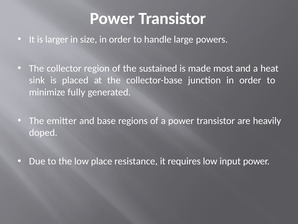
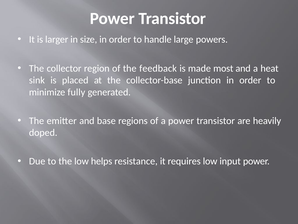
sustained: sustained -> feedback
place: place -> helps
